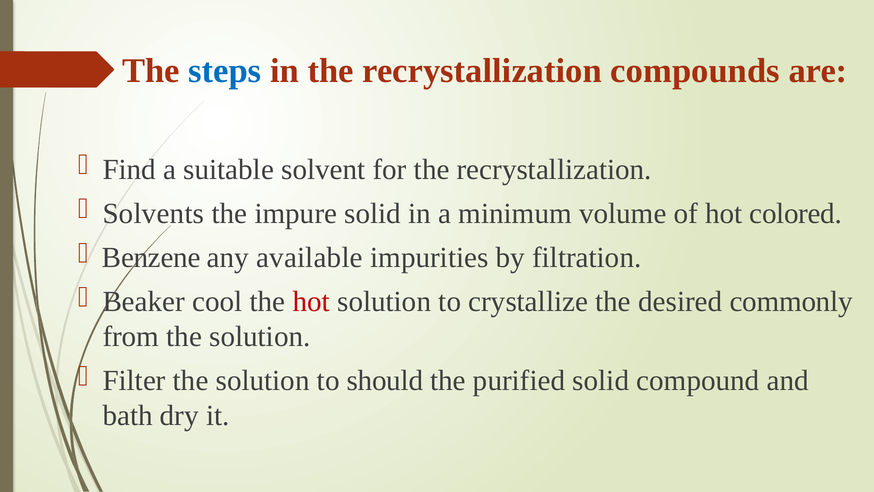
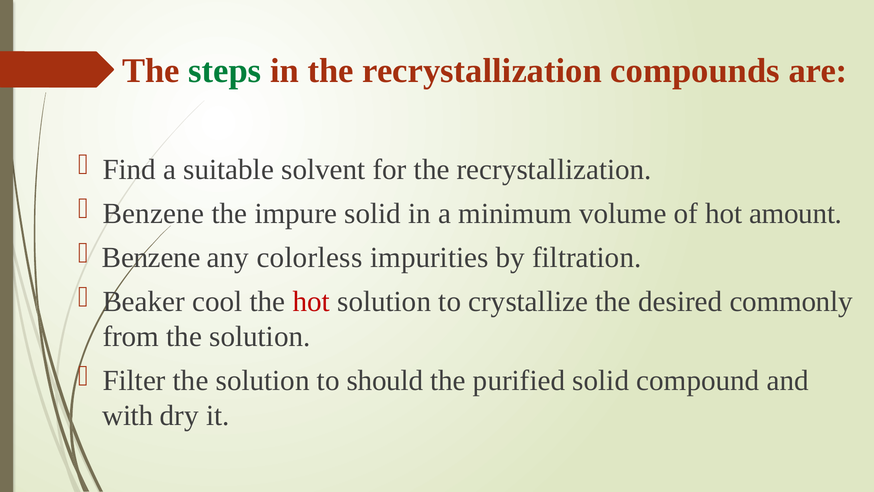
steps colour: blue -> green
Solvents at (153, 213): Solvents -> Benzene
colored: colored -> amount
available: available -> colorless
bath: bath -> with
